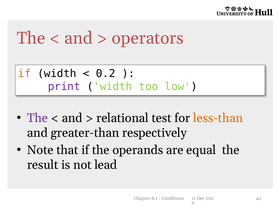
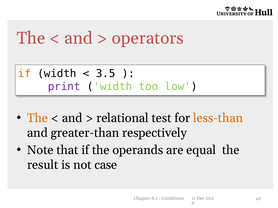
0.2: 0.2 -> 3.5
The at (38, 118) colour: purple -> orange
lead: lead -> case
